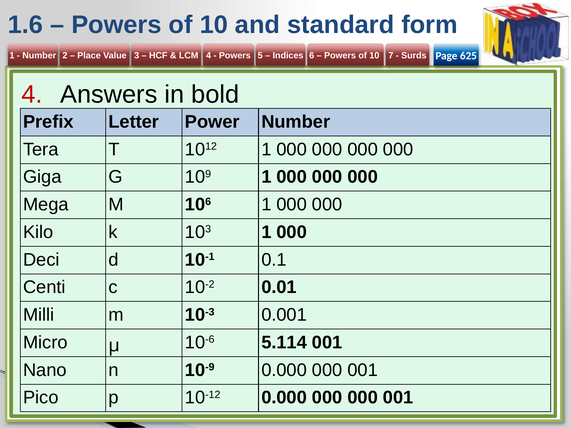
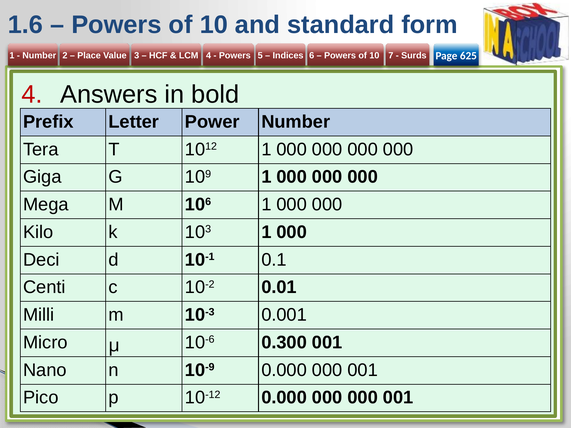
5.114: 5.114 -> 0.300
